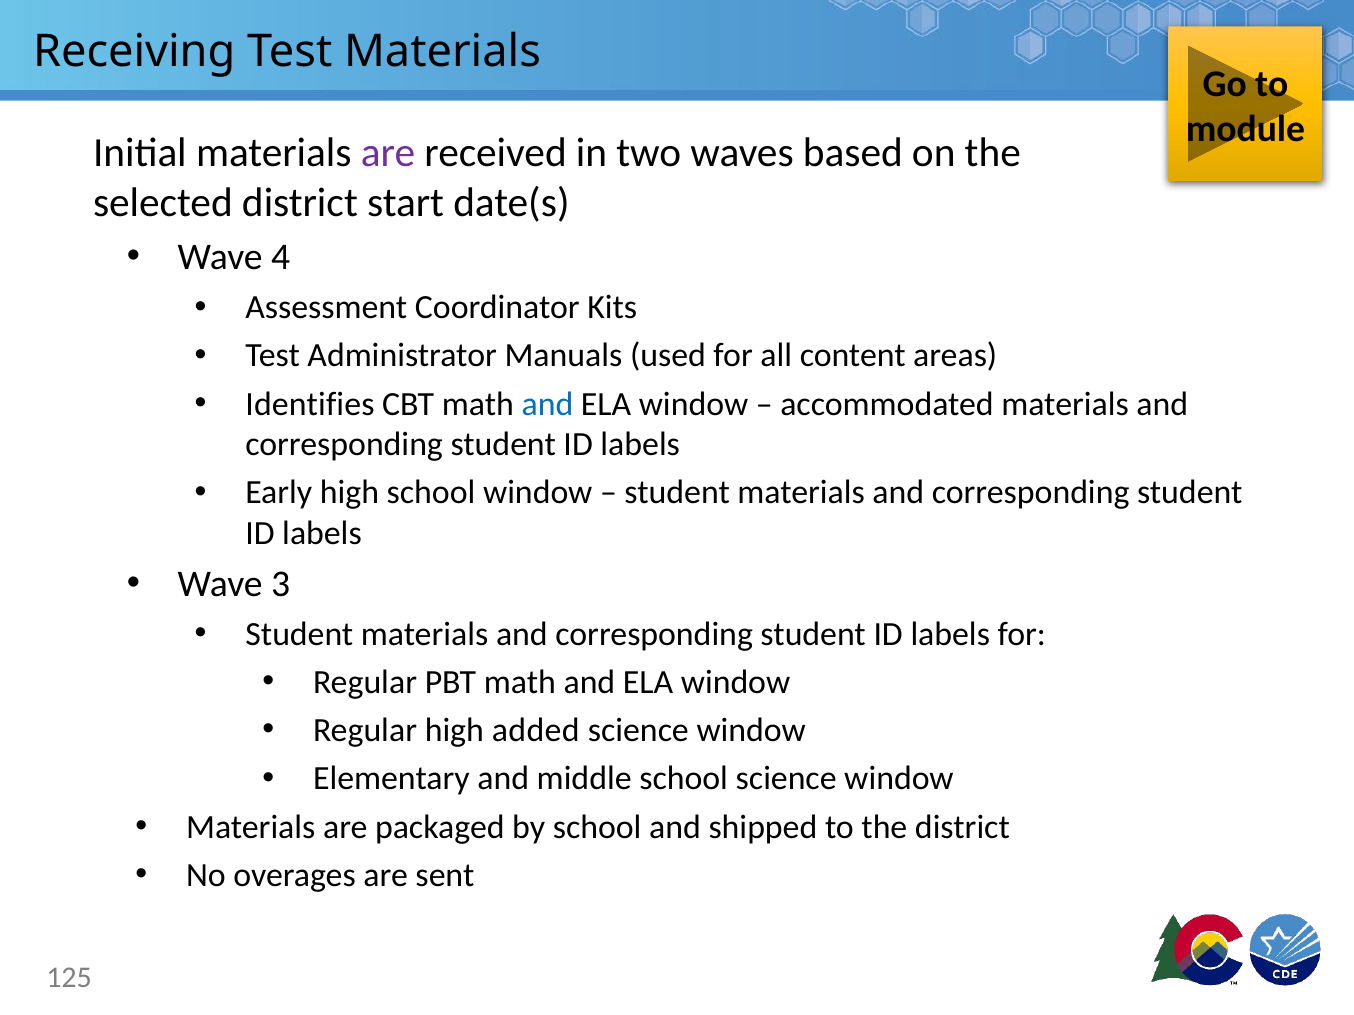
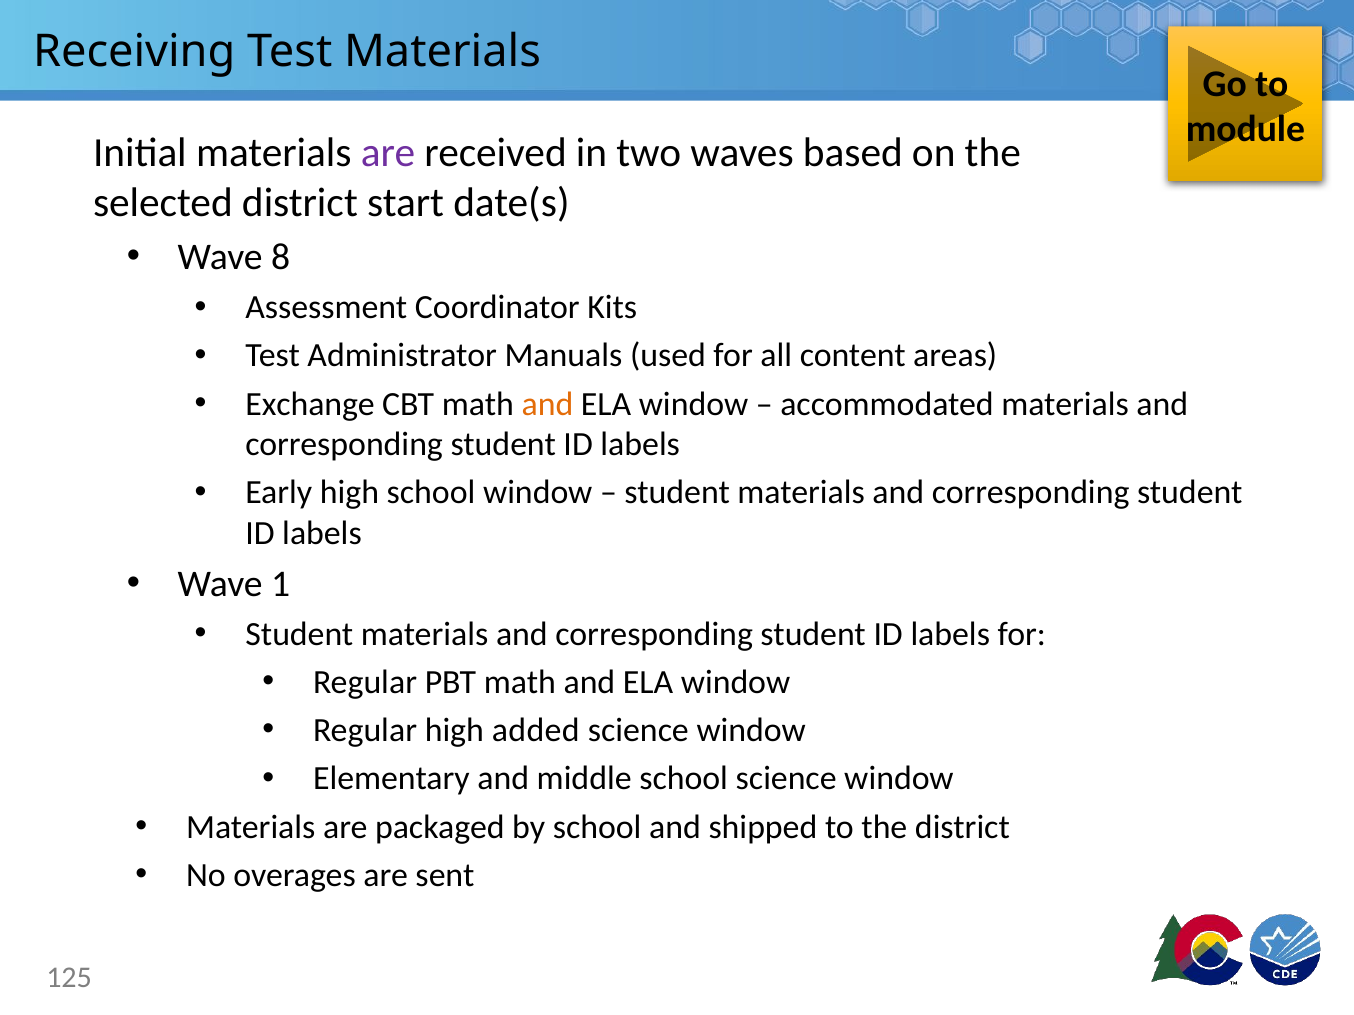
4: 4 -> 8
Identifies: Identifies -> Exchange
and at (547, 404) colour: blue -> orange
3: 3 -> 1
